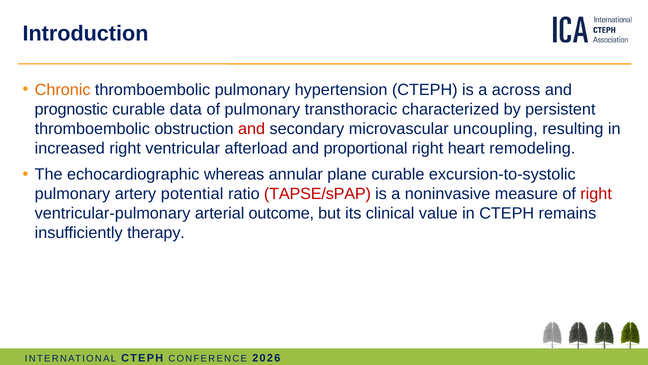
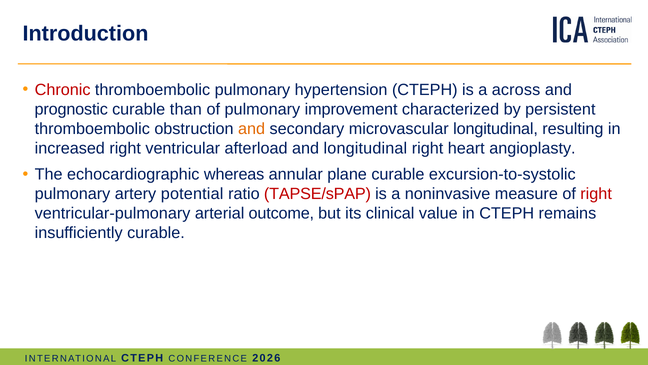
Chronic colour: orange -> red
data: data -> than
transthoracic: transthoracic -> improvement
and at (252, 129) colour: red -> orange
microvascular uncoupling: uncoupling -> longitudinal
and proportional: proportional -> longitudinal
remodeling: remodeling -> angioplasty
insufficiently therapy: therapy -> curable
